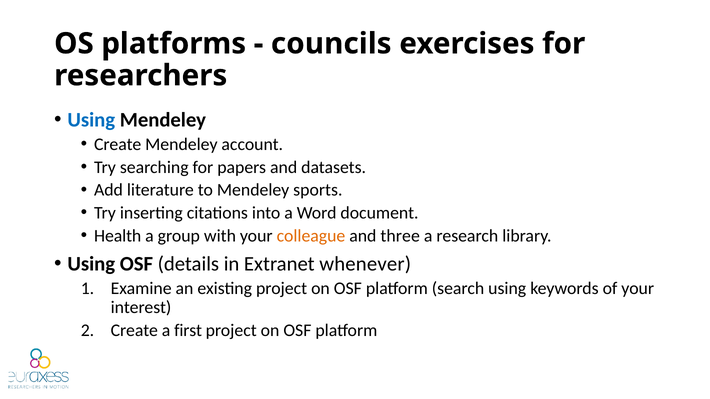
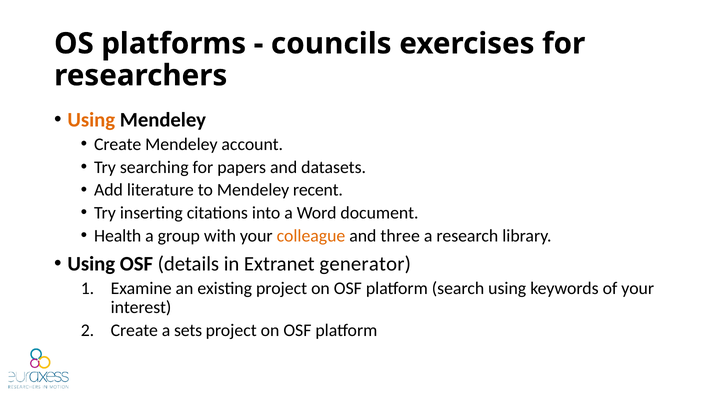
Using at (91, 120) colour: blue -> orange
sports: sports -> recent
whenever: whenever -> generator
first: first -> sets
